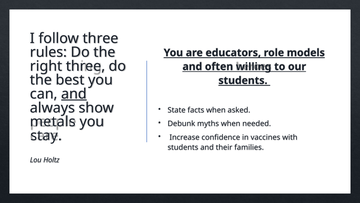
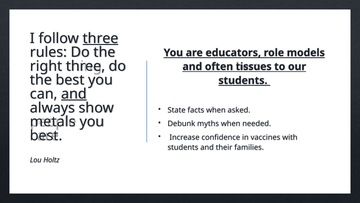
three at (101, 38) underline: none -> present
willing: willing -> tissues
stay at (46, 135): stay -> best
